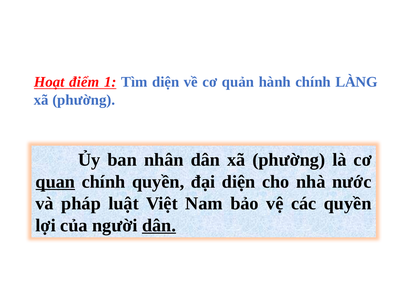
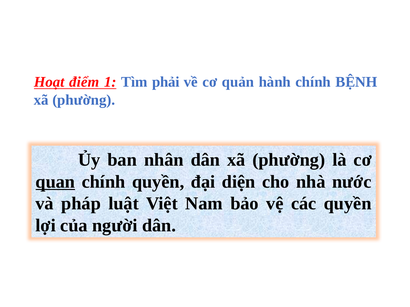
Tìm diện: diện -> phải
LÀNG: LÀNG -> BỆNH
dân at (159, 226) underline: present -> none
